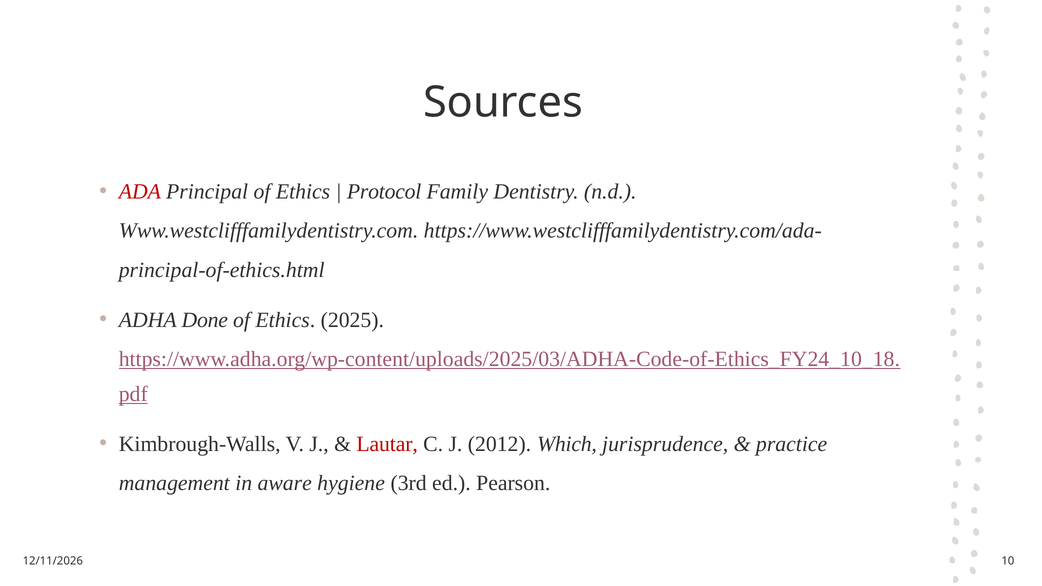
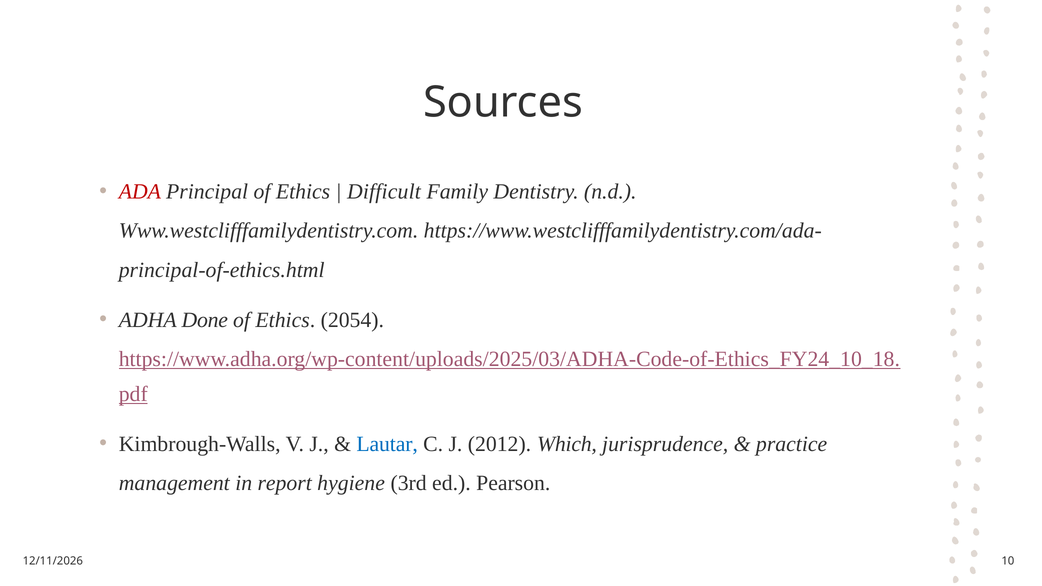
Protocol: Protocol -> Difficult
2025: 2025 -> 2054
Lautar colour: red -> blue
aware: aware -> report
